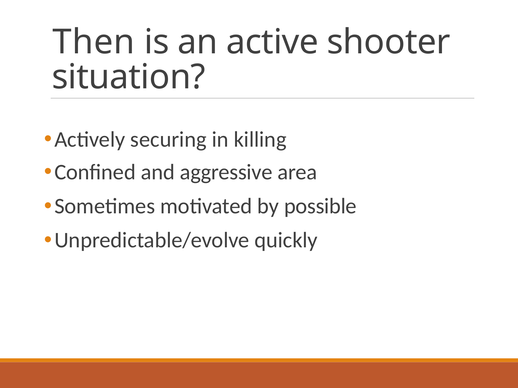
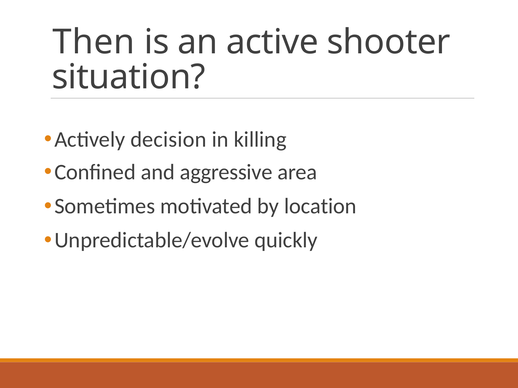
securing: securing -> decision
possible: possible -> location
